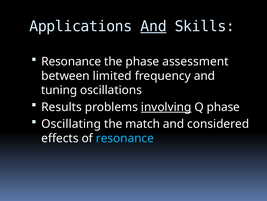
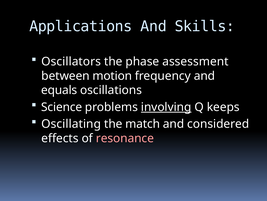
And at (154, 26) underline: present -> none
Resonance at (71, 61): Resonance -> Oscillators
limited: limited -> motion
tuning: tuning -> equals
Results: Results -> Science
Q phase: phase -> keeps
resonance at (125, 138) colour: light blue -> pink
